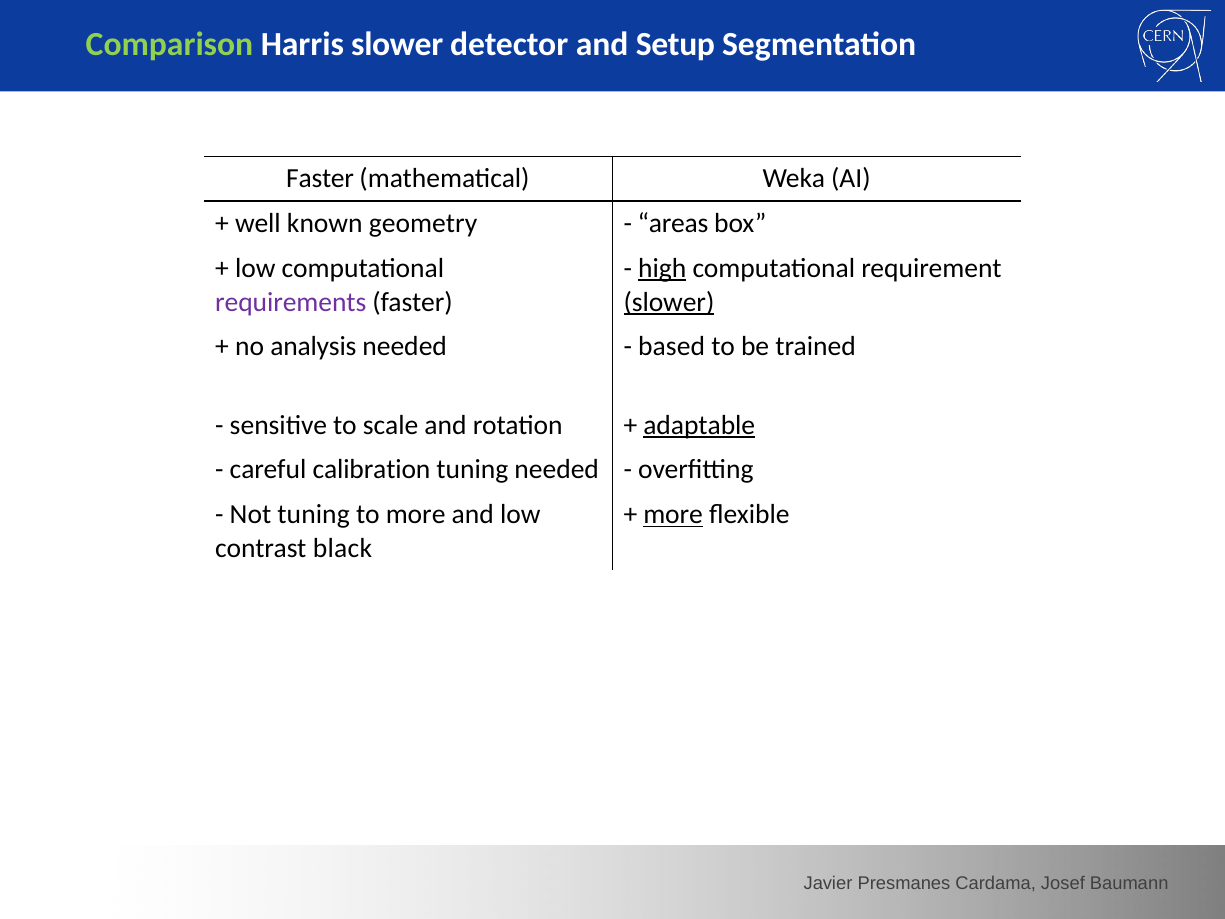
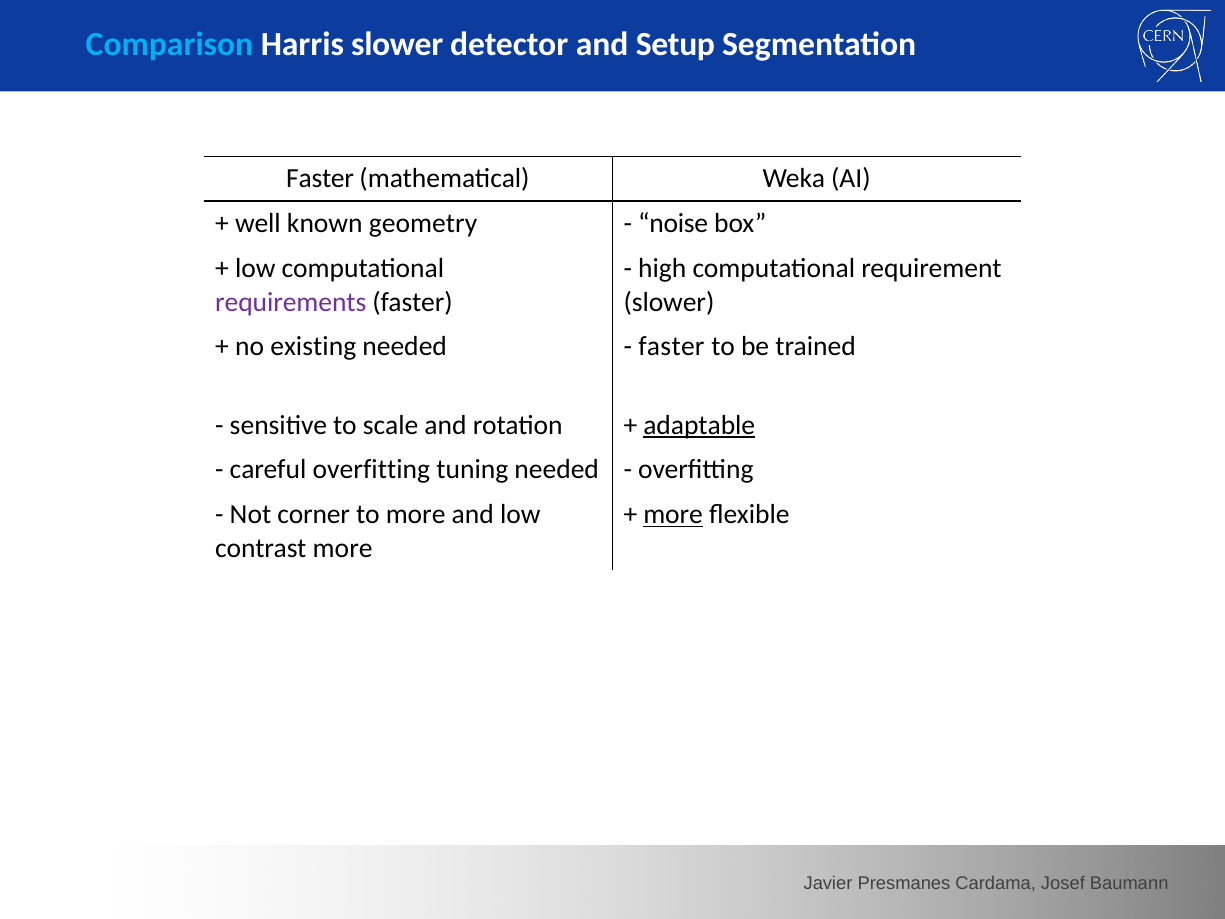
Comparison colour: light green -> light blue
areas: areas -> noise
high underline: present -> none
slower at (669, 302) underline: present -> none
analysis: analysis -> existing
based at (672, 347): based -> faster
careful calibration: calibration -> overfitting
Not tuning: tuning -> corner
contrast black: black -> more
